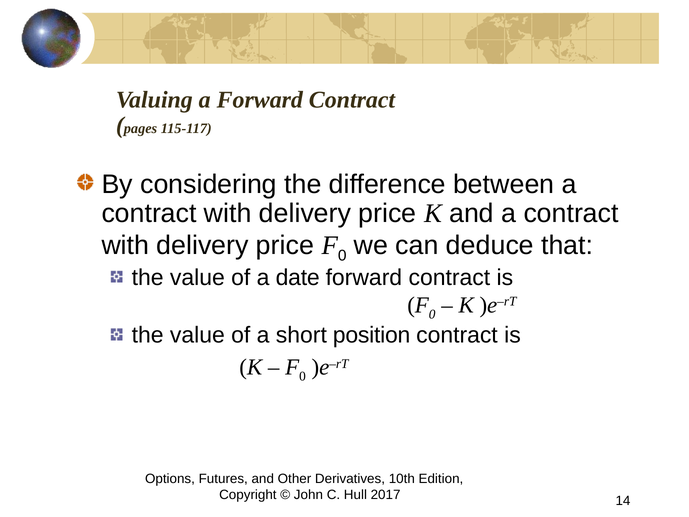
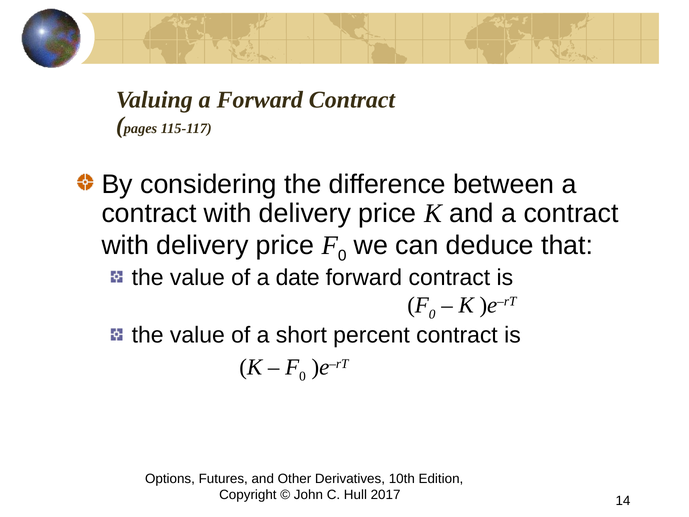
position: position -> percent
